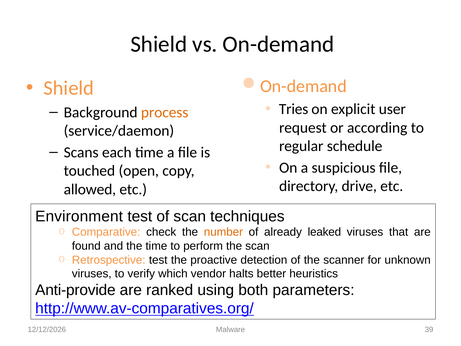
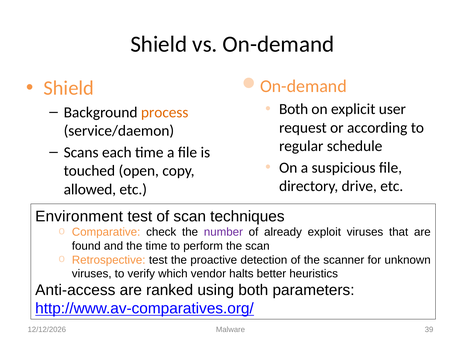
Tries at (294, 109): Tries -> Both
number colour: orange -> purple
leaked: leaked -> exploit
Anti-provide: Anti-provide -> Anti-access
